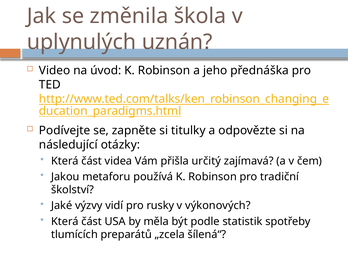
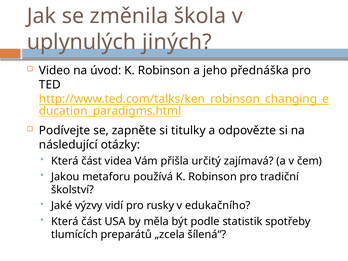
uznán: uznán -> jiných
výkonových: výkonových -> edukačního
